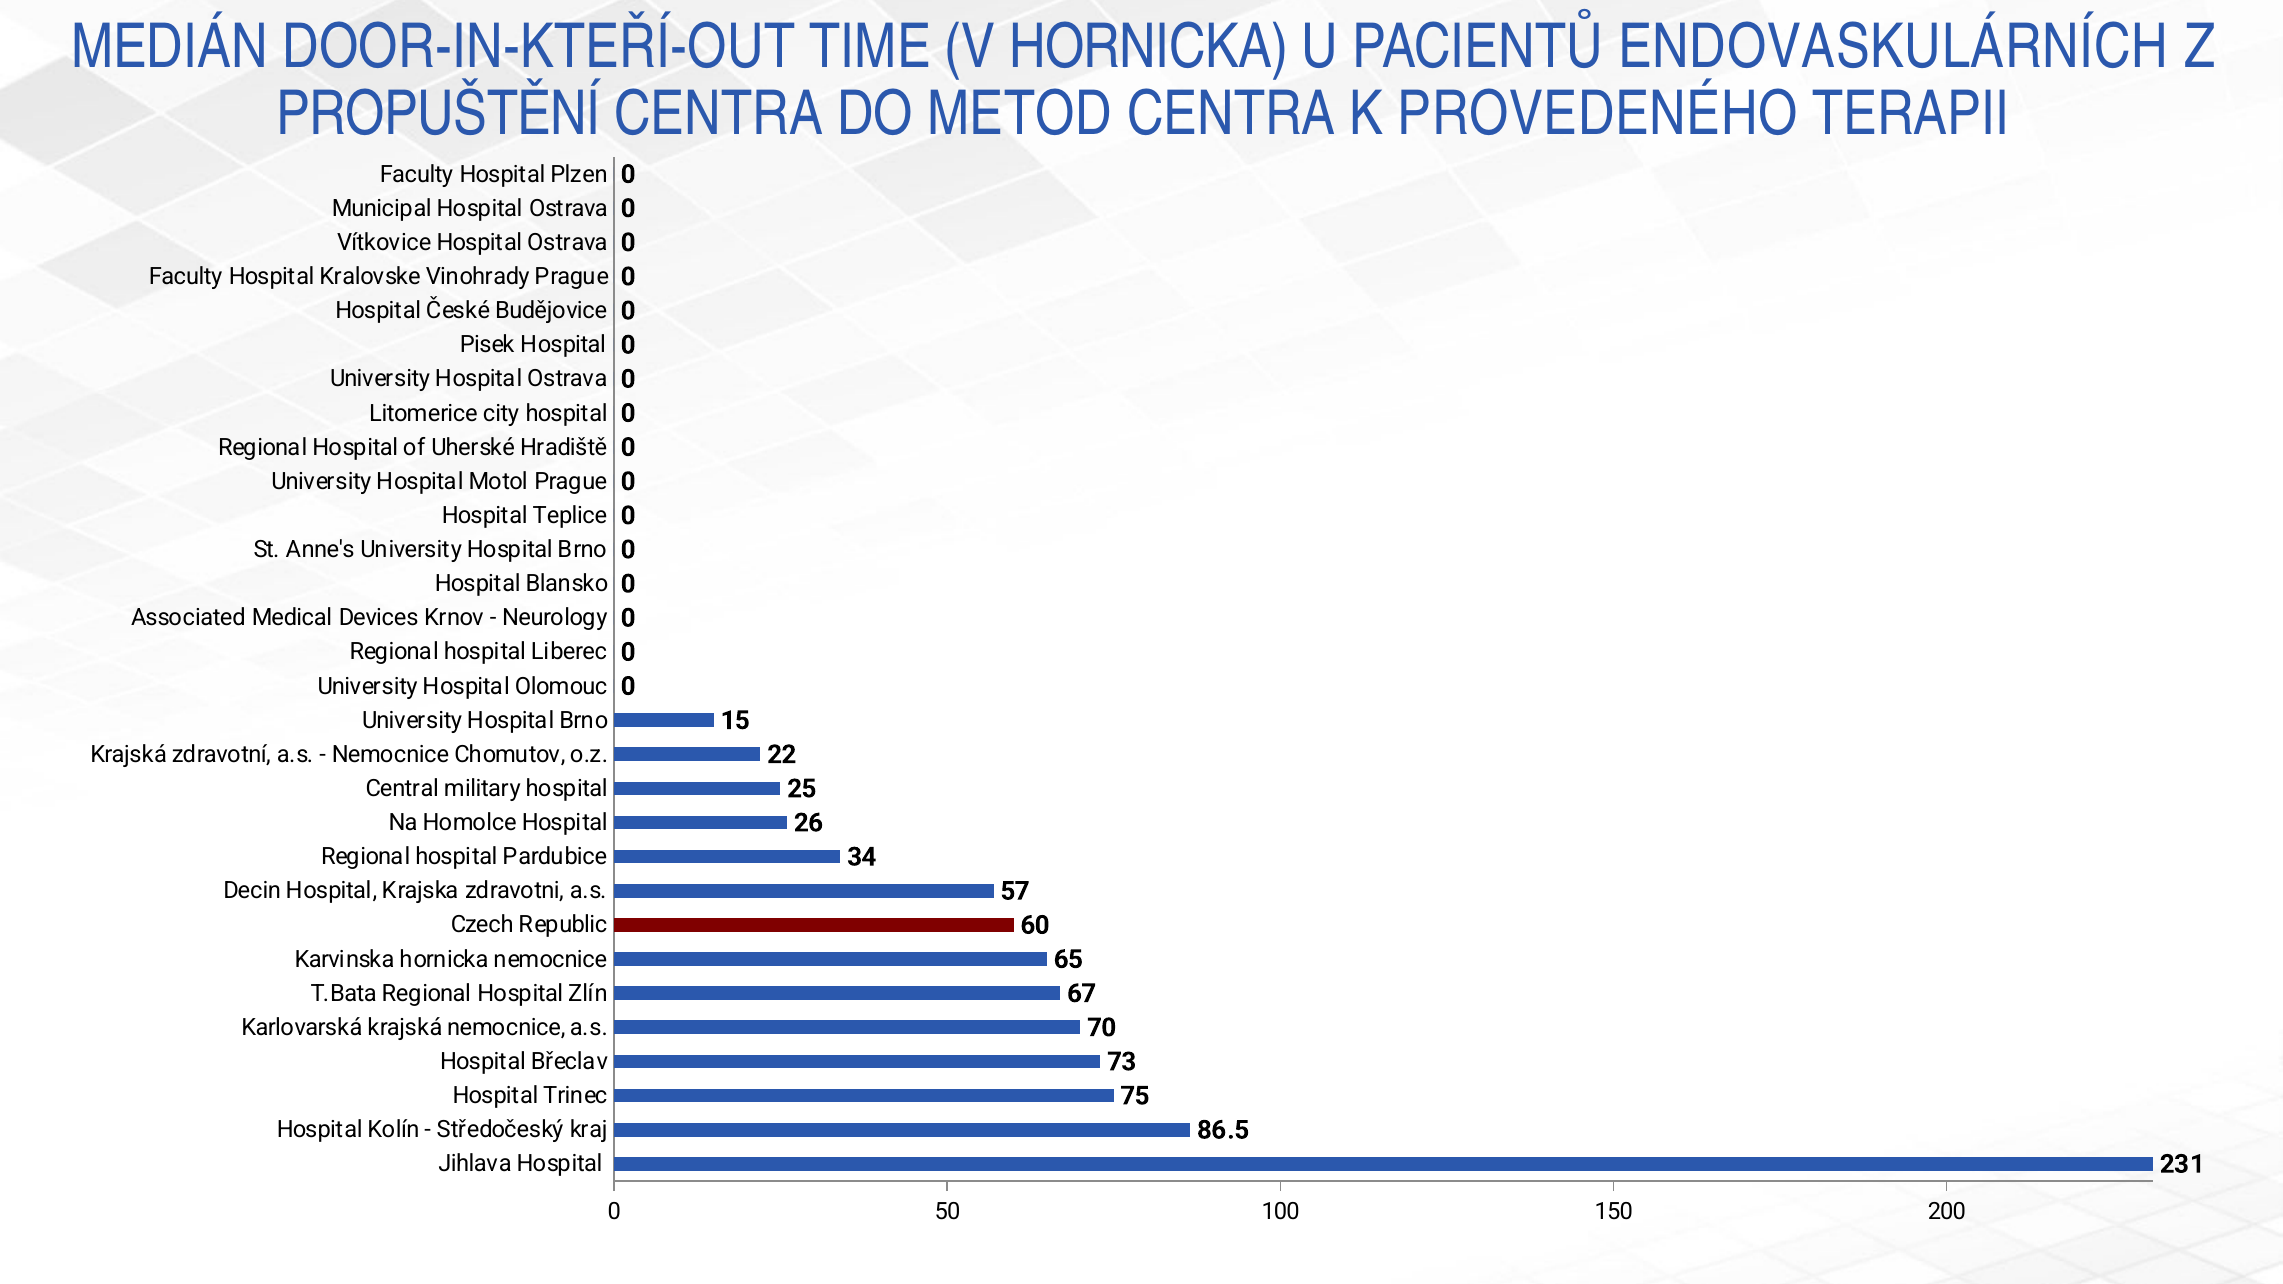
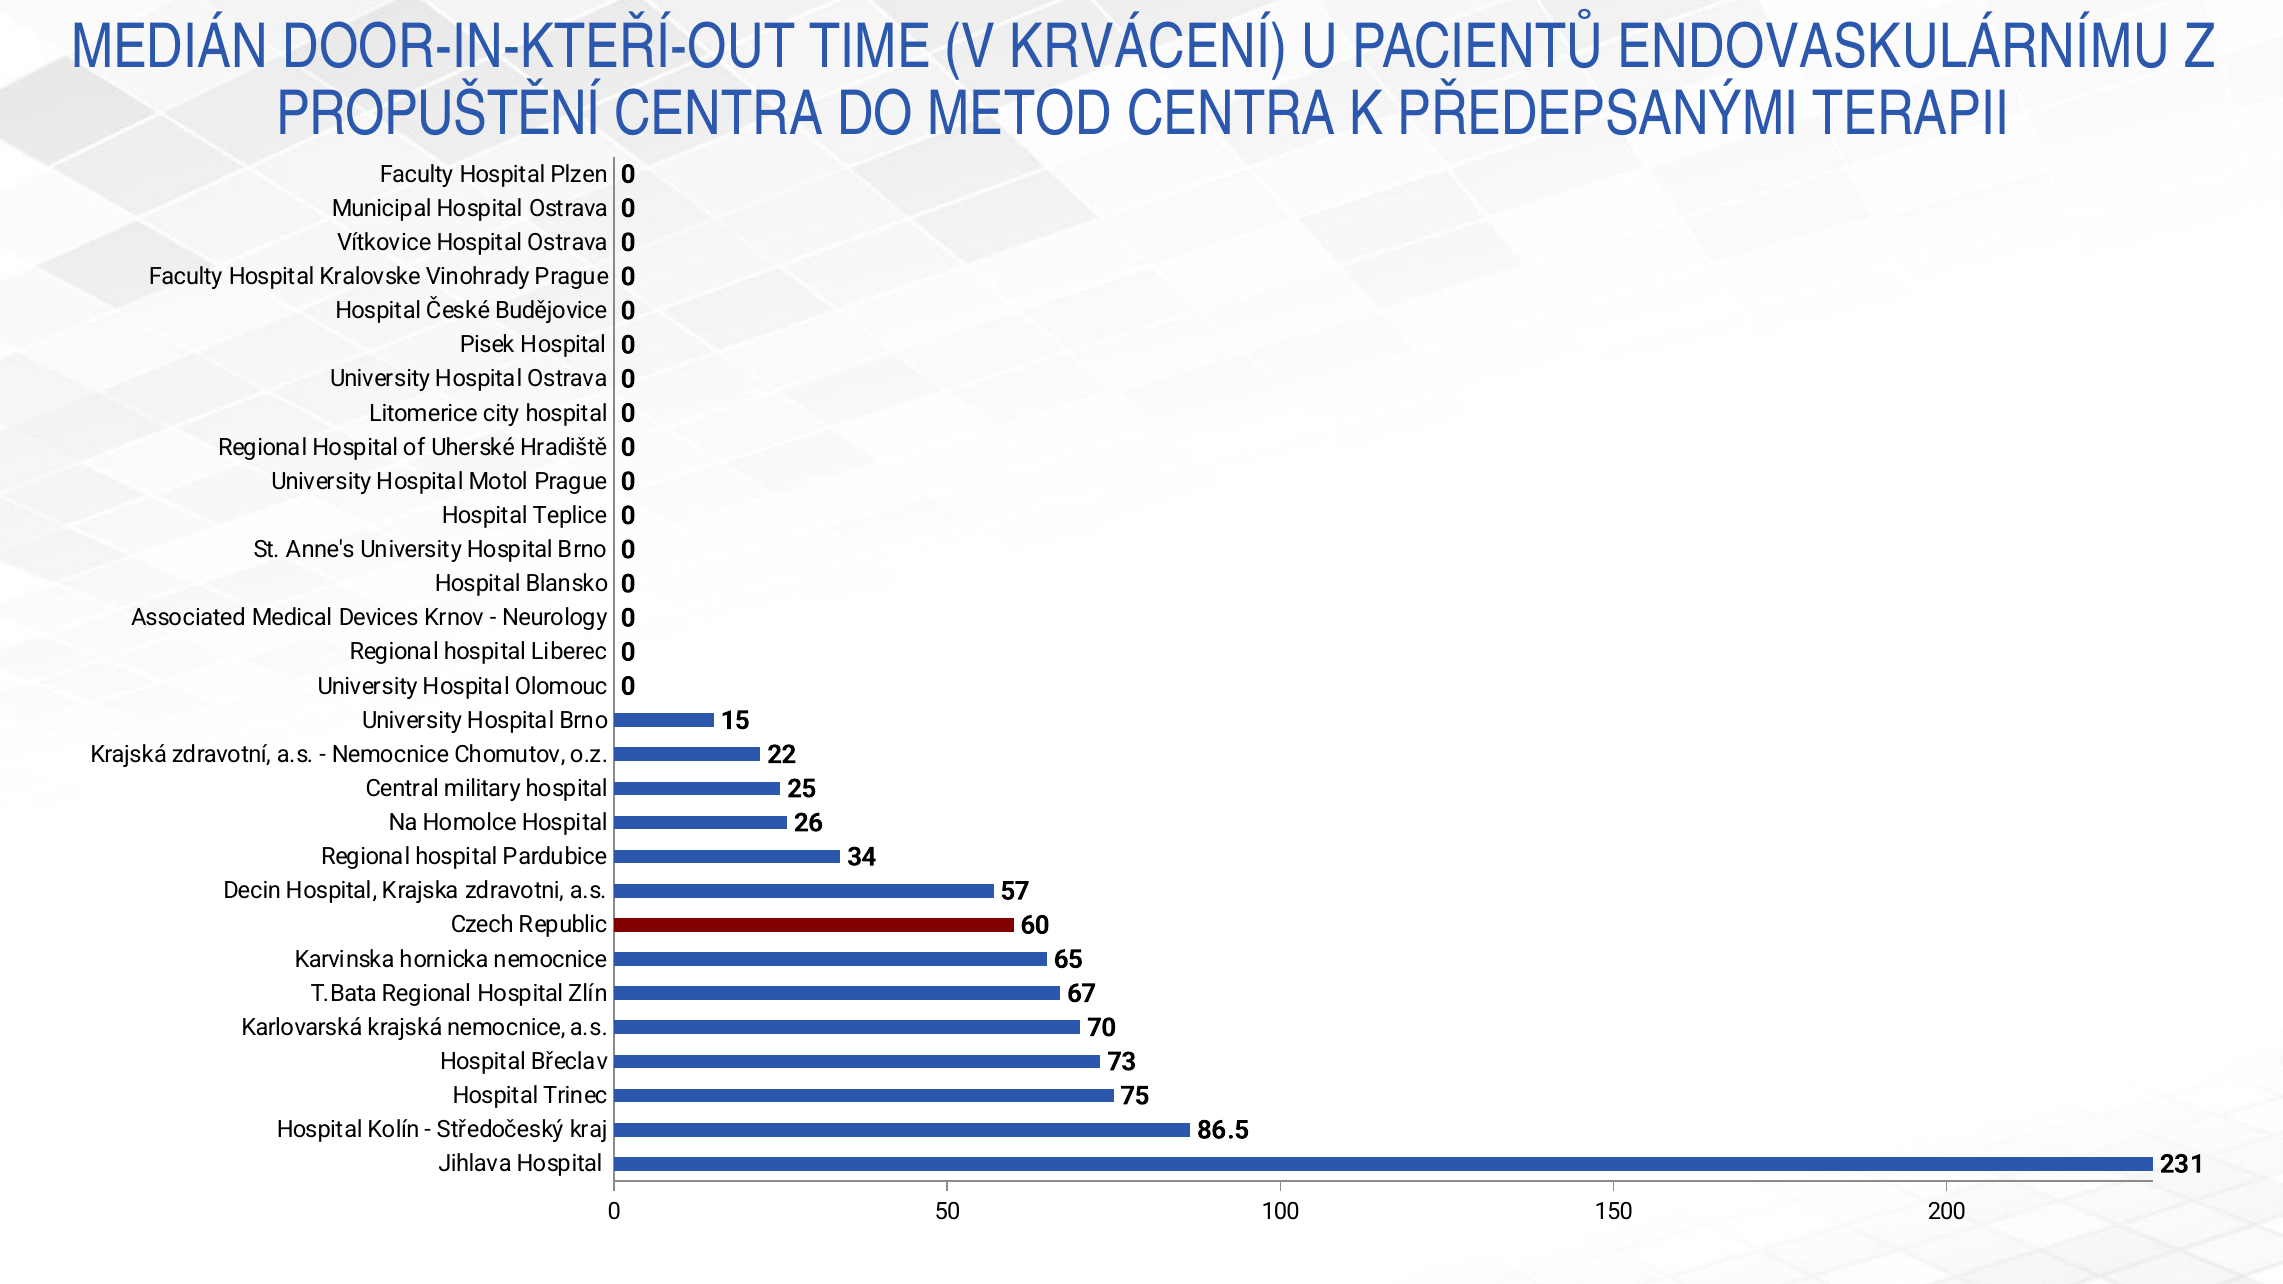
V HORNICKA: HORNICKA -> KRVÁCENÍ
ENDOVASKULÁRNÍCH: ENDOVASKULÁRNÍCH -> ENDOVASKULÁRNÍMU
PROVEDENÉHO: PROVEDENÉHO -> PŘEDEPSANÝMI
